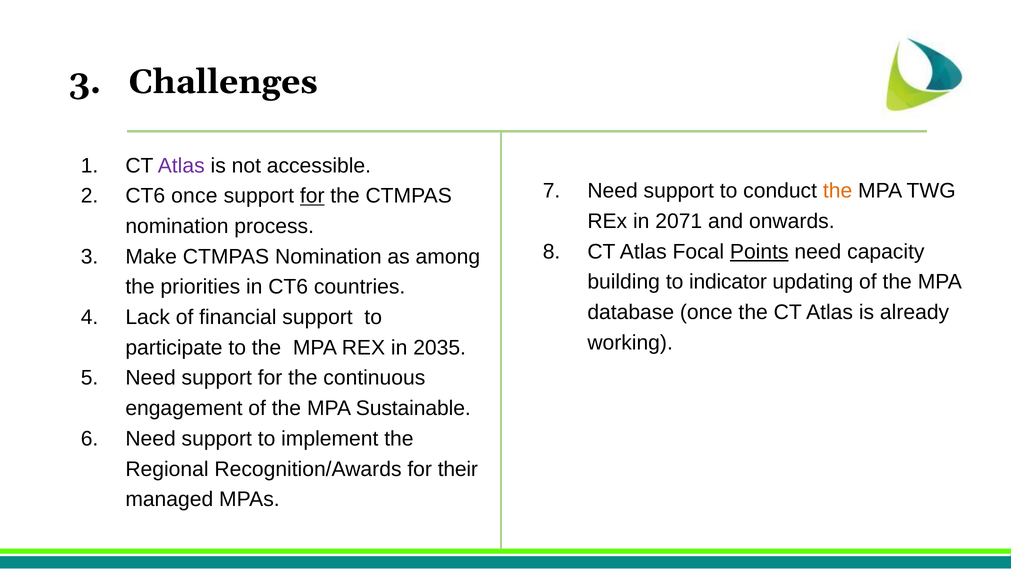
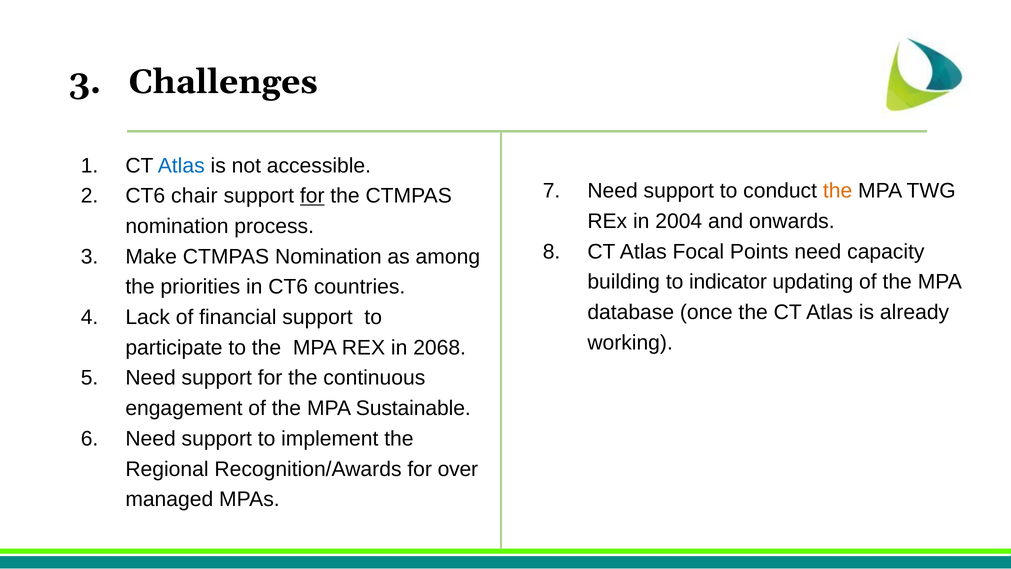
Atlas at (181, 165) colour: purple -> blue
CT6 once: once -> chair
2071: 2071 -> 2004
Points underline: present -> none
2035: 2035 -> 2068
their: their -> over
